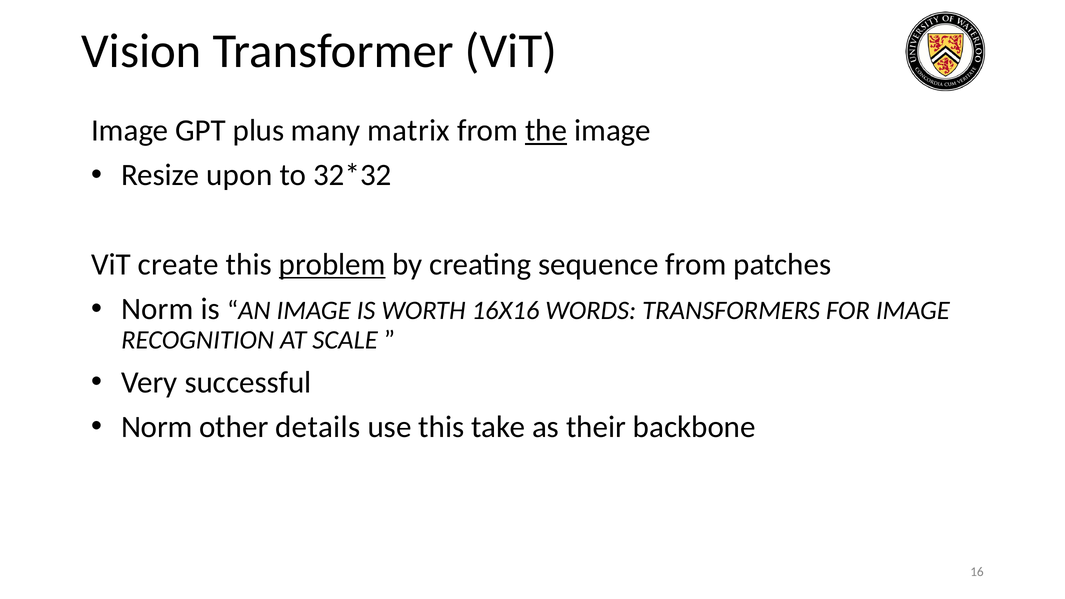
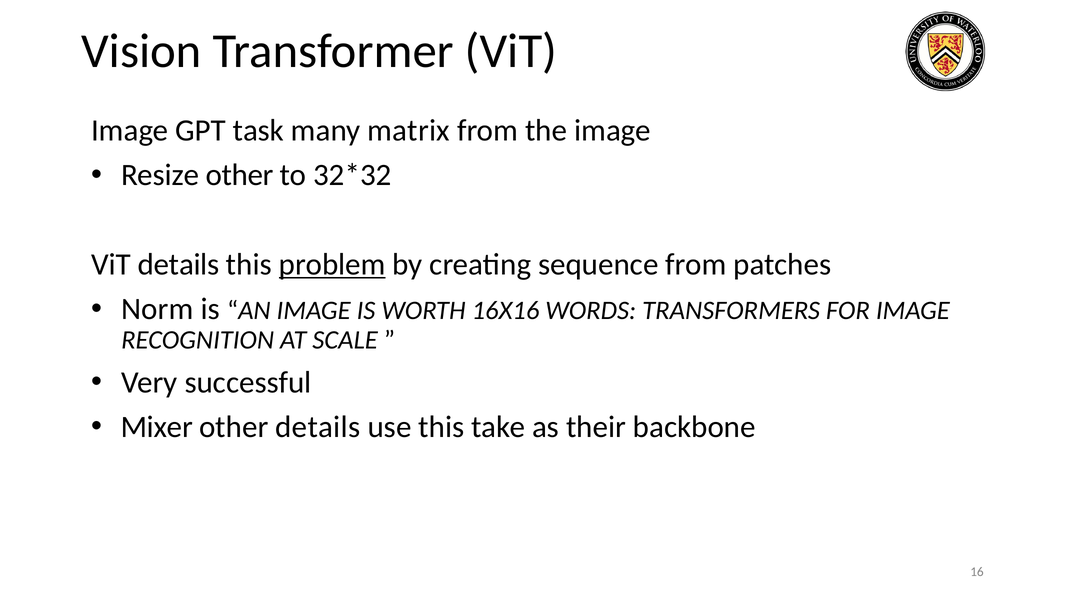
plus: plus -> task
the underline: present -> none
Resize upon: upon -> other
ViT create: create -> details
Norm at (157, 427): Norm -> Mixer
